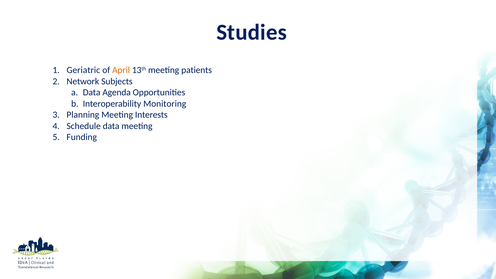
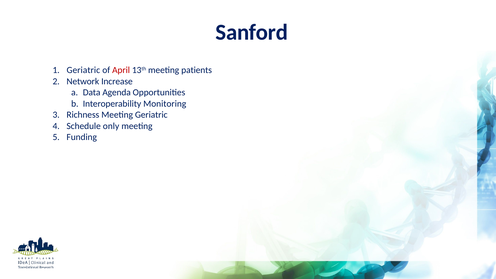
Studies: Studies -> Sanford
April colour: orange -> red
Subjects: Subjects -> Increase
Planning: Planning -> Richness
Meeting Interests: Interests -> Geriatric
Schedule data: data -> only
